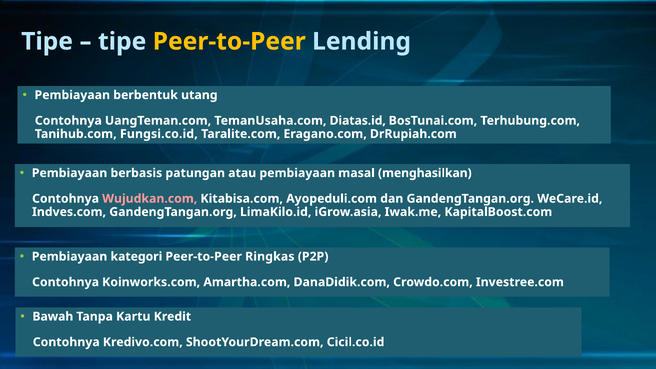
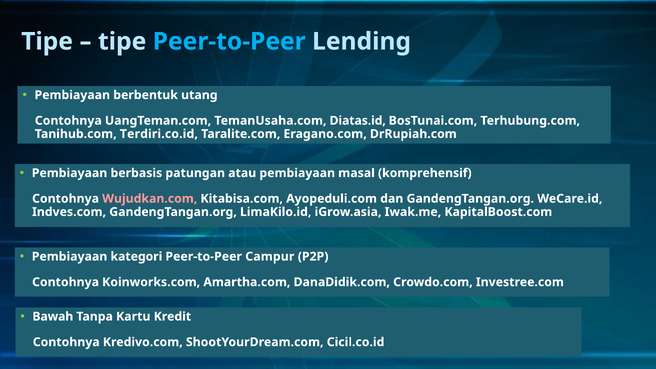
Peer-to-Peer at (229, 41) colour: yellow -> light blue
Fungsi.co.id: Fungsi.co.id -> Terdiri.co.id
menghasilkan: menghasilkan -> komprehensif
Ringkas: Ringkas -> Campur
